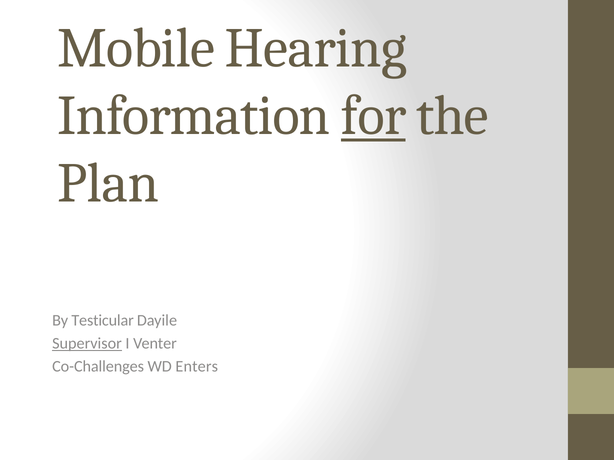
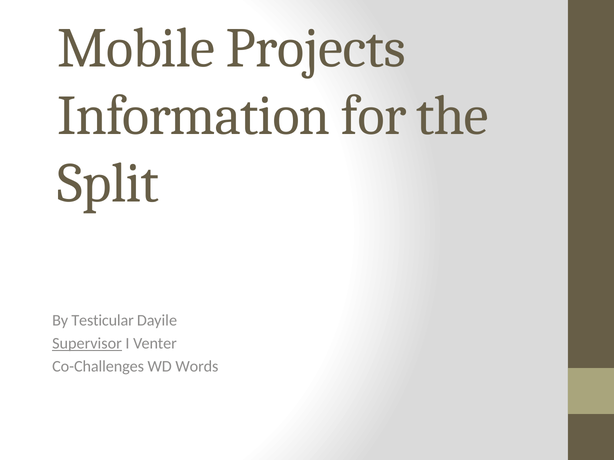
Hearing: Hearing -> Projects
for underline: present -> none
Plan: Plan -> Split
Enters: Enters -> Words
